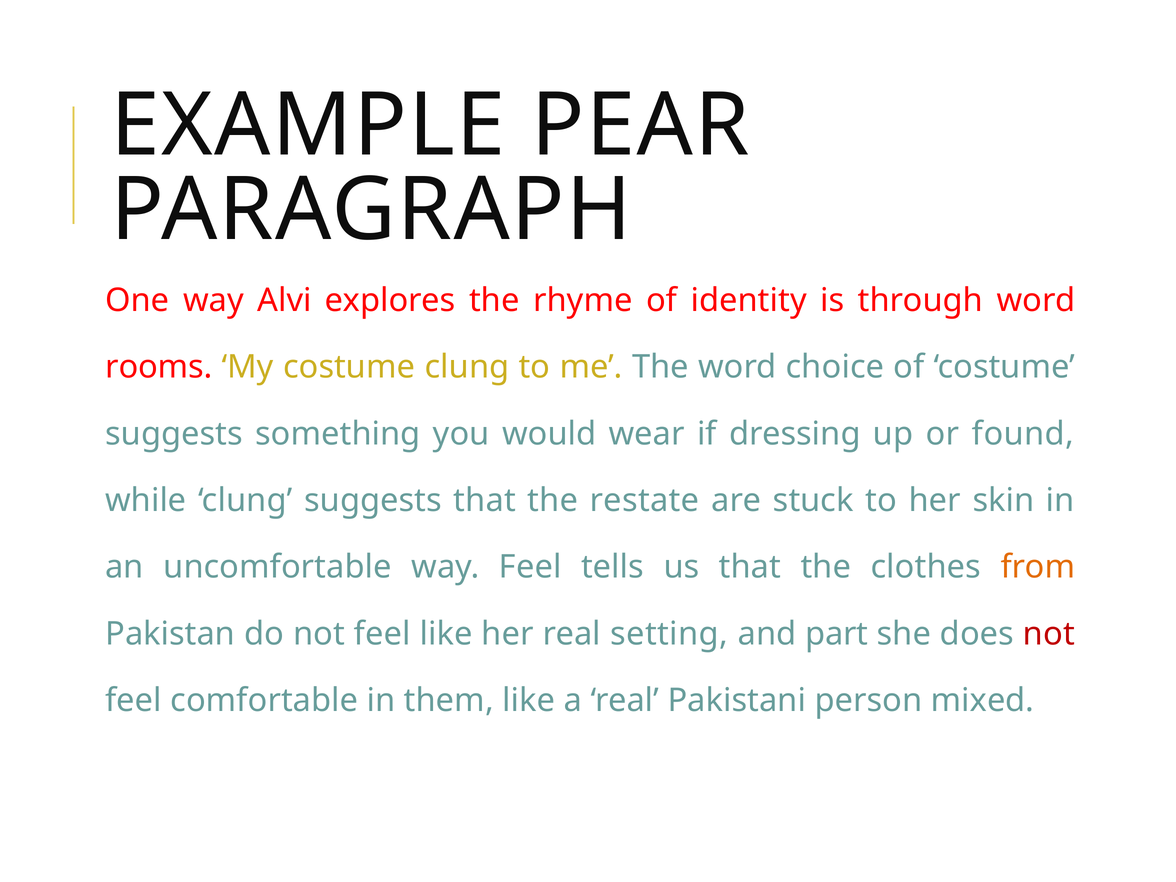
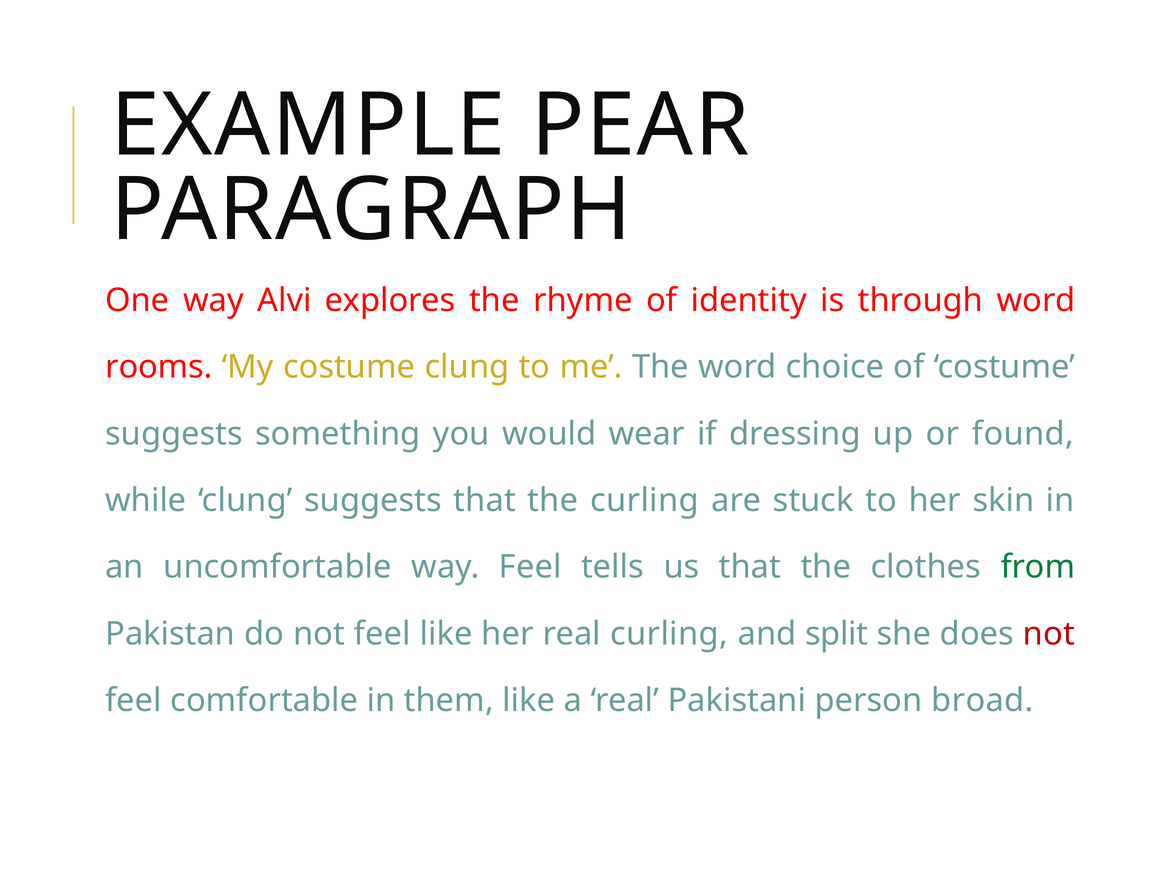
the restate: restate -> curling
from colour: orange -> green
real setting: setting -> curling
part: part -> split
mixed: mixed -> broad
